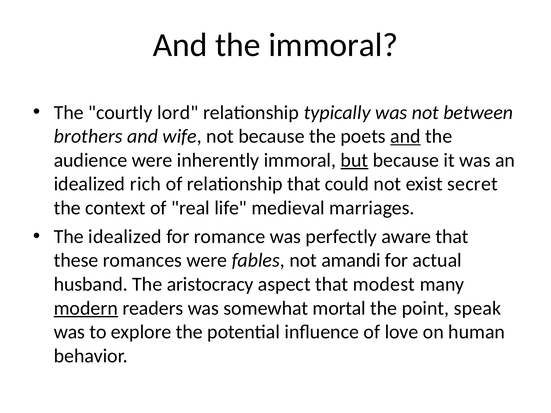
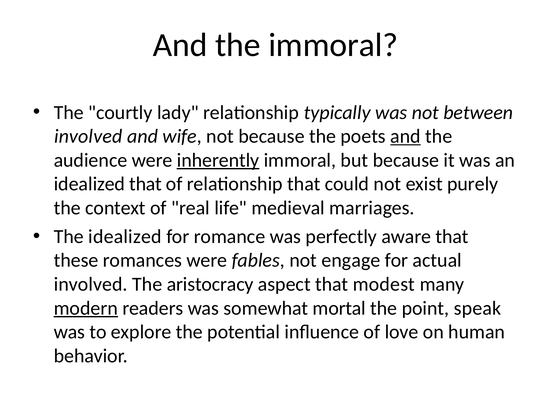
lord: lord -> lady
brothers at (88, 136): brothers -> involved
inherently underline: none -> present
but underline: present -> none
idealized rich: rich -> that
secret: secret -> purely
amandi: amandi -> engage
husband at (91, 284): husband -> involved
